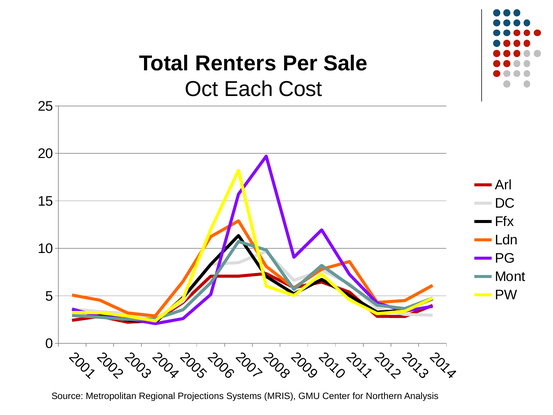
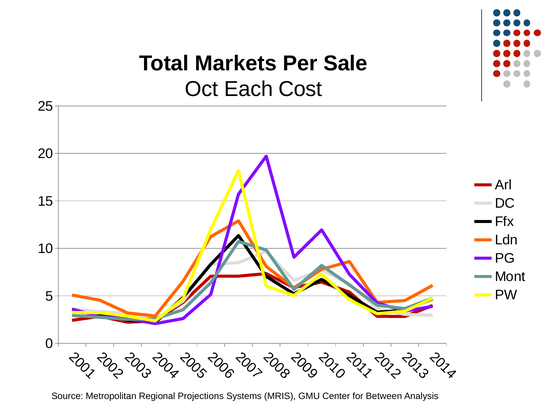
Renters: Renters -> Markets
Northern: Northern -> Between
